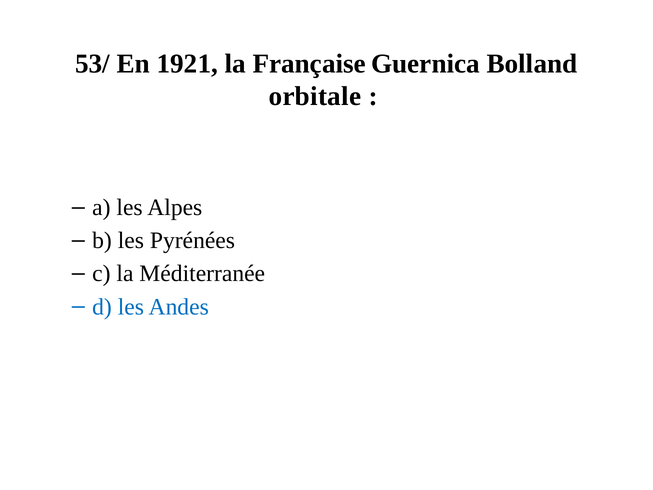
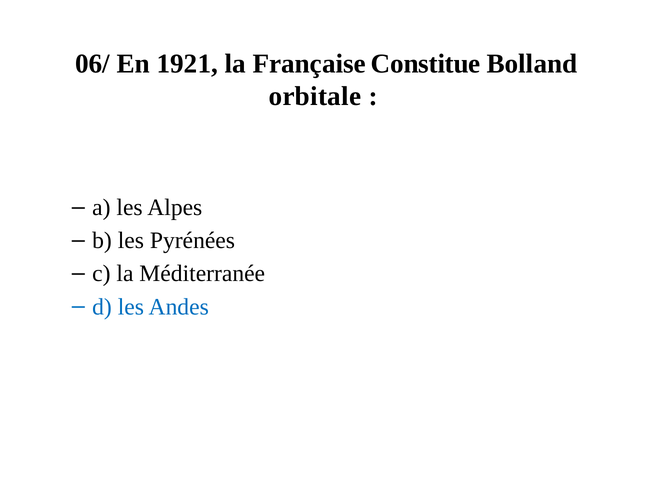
53/: 53/ -> 06/
Guernica: Guernica -> Constitue
